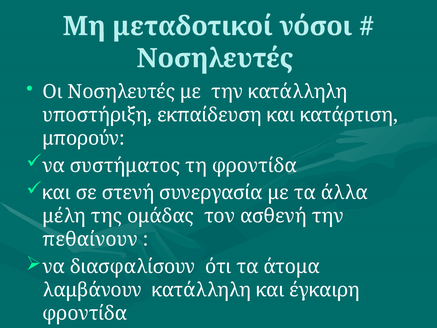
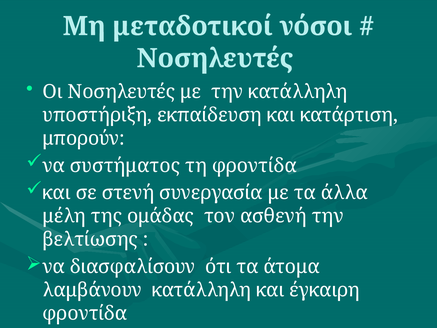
πεθαίνουν: πεθαίνουν -> βελτίωσης
